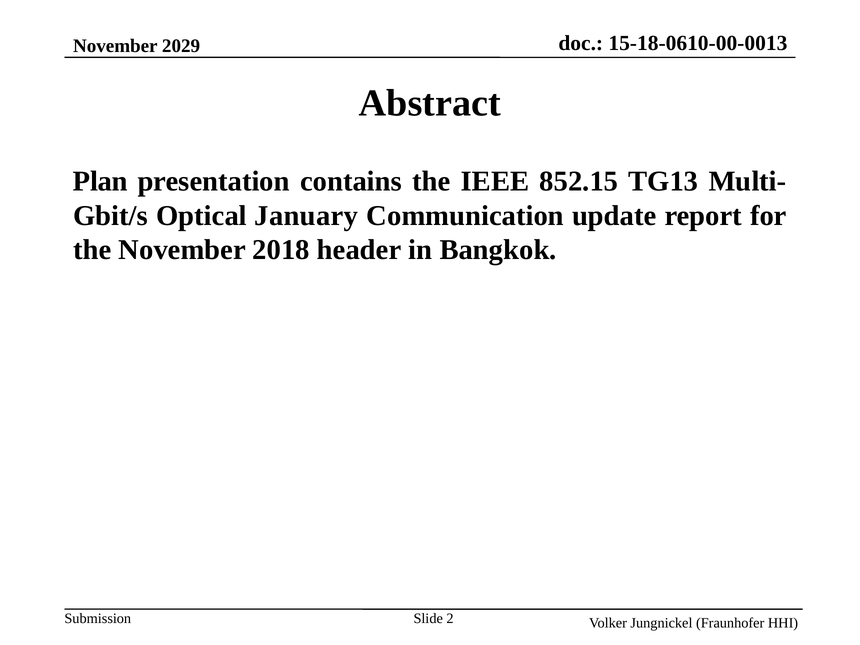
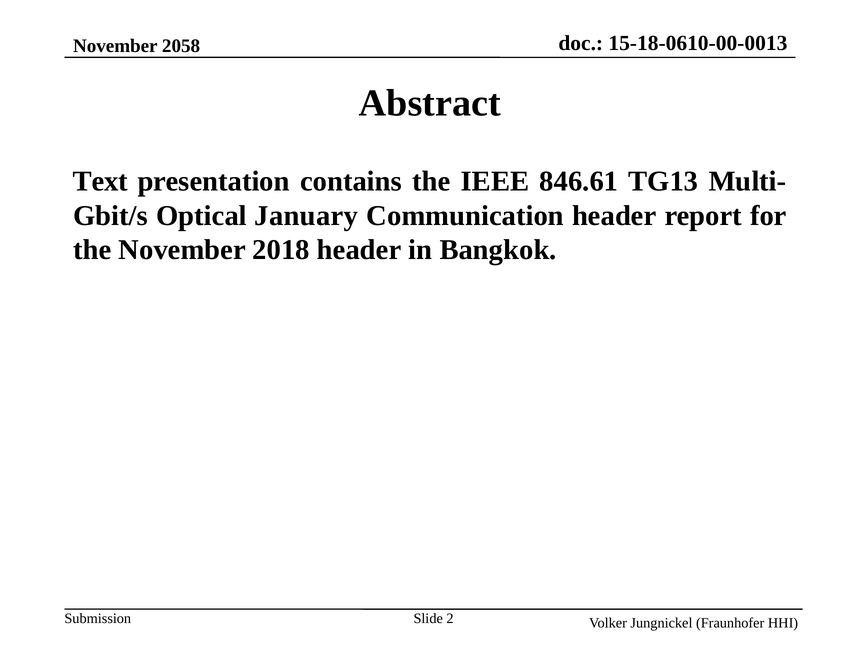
2029: 2029 -> 2058
Plan: Plan -> Text
852.15: 852.15 -> 846.61
Communication update: update -> header
